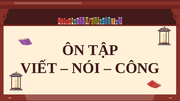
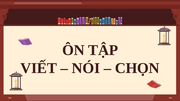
CÔNG: CÔNG -> CHỌN
